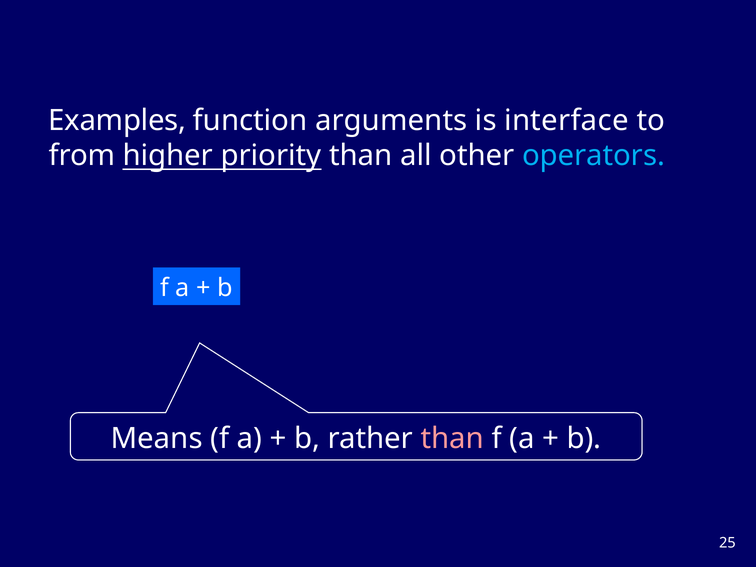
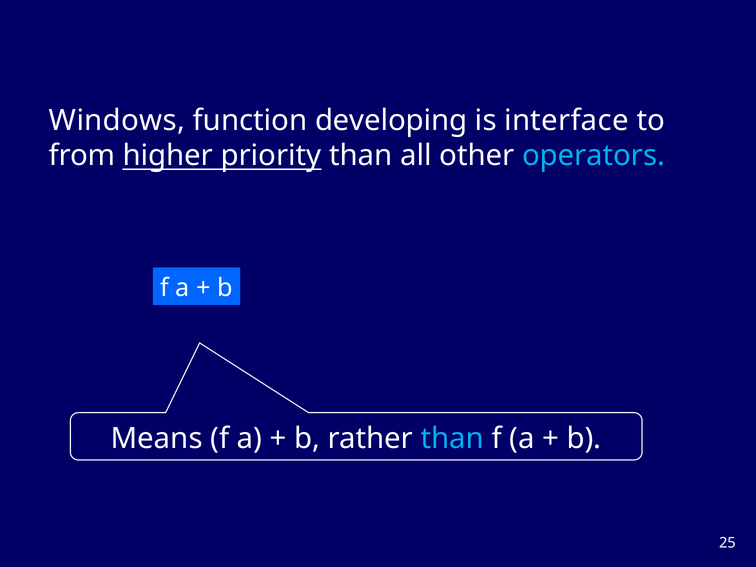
Examples: Examples -> Windows
arguments: arguments -> developing
than at (452, 438) colour: pink -> light blue
